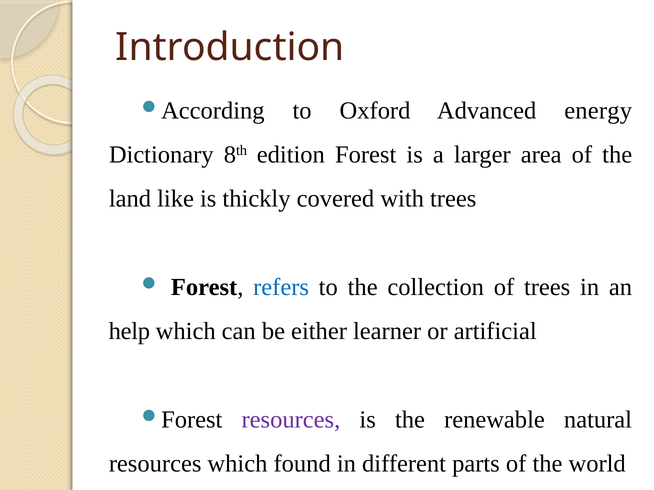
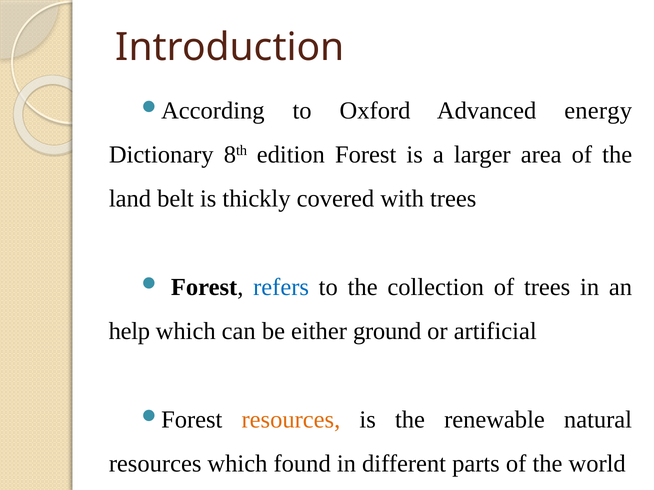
like: like -> belt
learner: learner -> ground
resources at (291, 420) colour: purple -> orange
